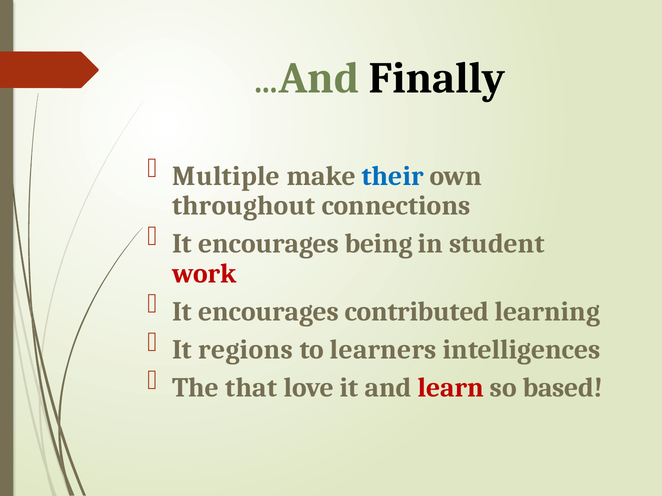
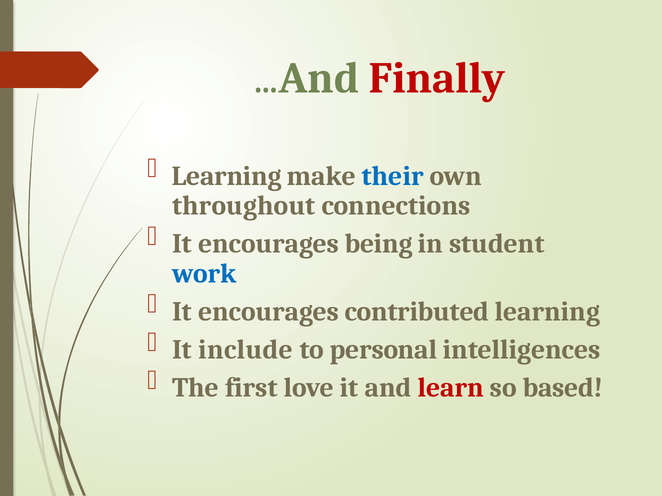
Finally colour: black -> red
Multiple at (226, 176): Multiple -> Learning
work colour: red -> blue
regions: regions -> include
learners: learners -> personal
that: that -> first
